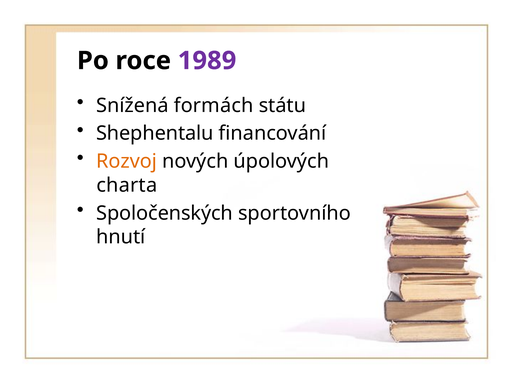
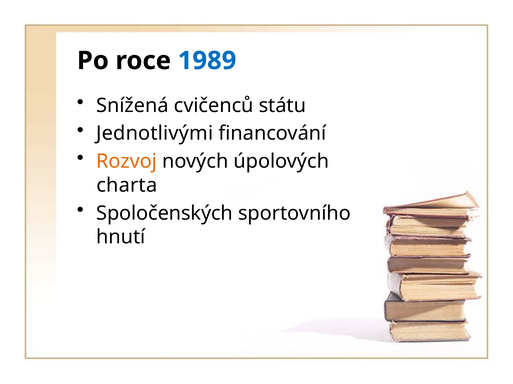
1989 colour: purple -> blue
formách: formách -> cvičenců
Shephentalu: Shephentalu -> Jednotlivými
